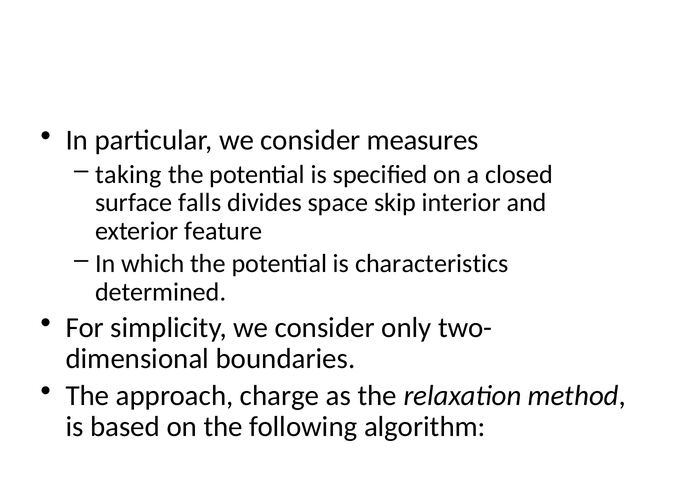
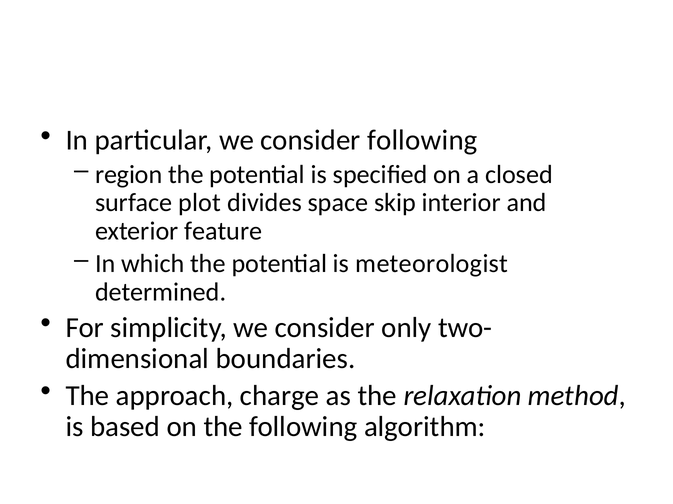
consider measures: measures -> following
taking: taking -> region
falls: falls -> plot
characteristics: characteristics -> meteorologist
